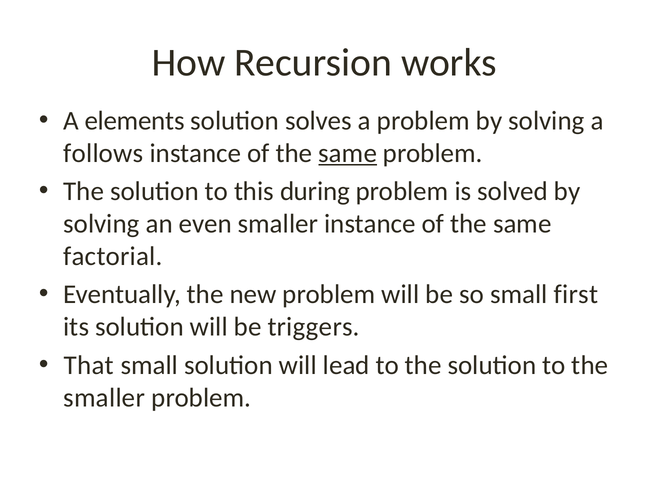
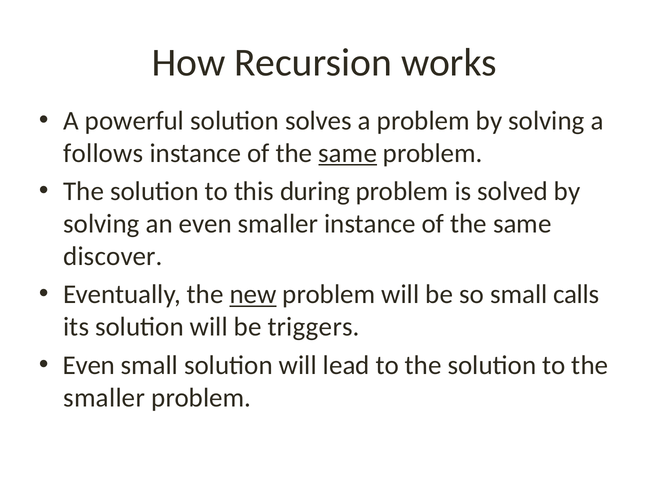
elements: elements -> powerful
factorial: factorial -> discover
new underline: none -> present
first: first -> calls
That at (89, 365): That -> Even
